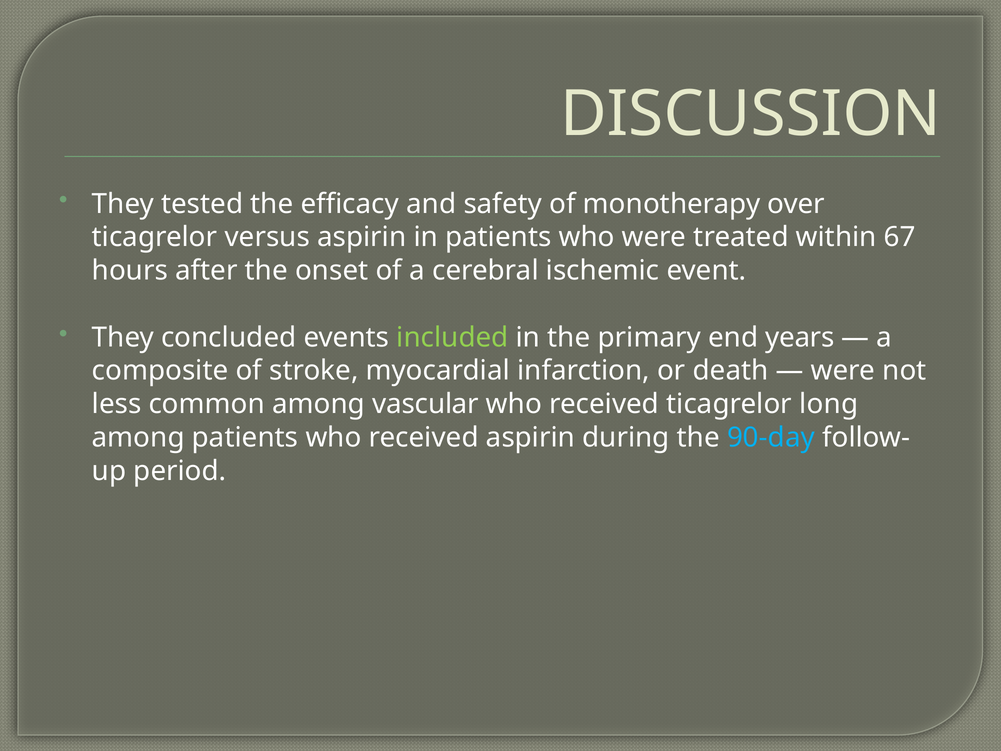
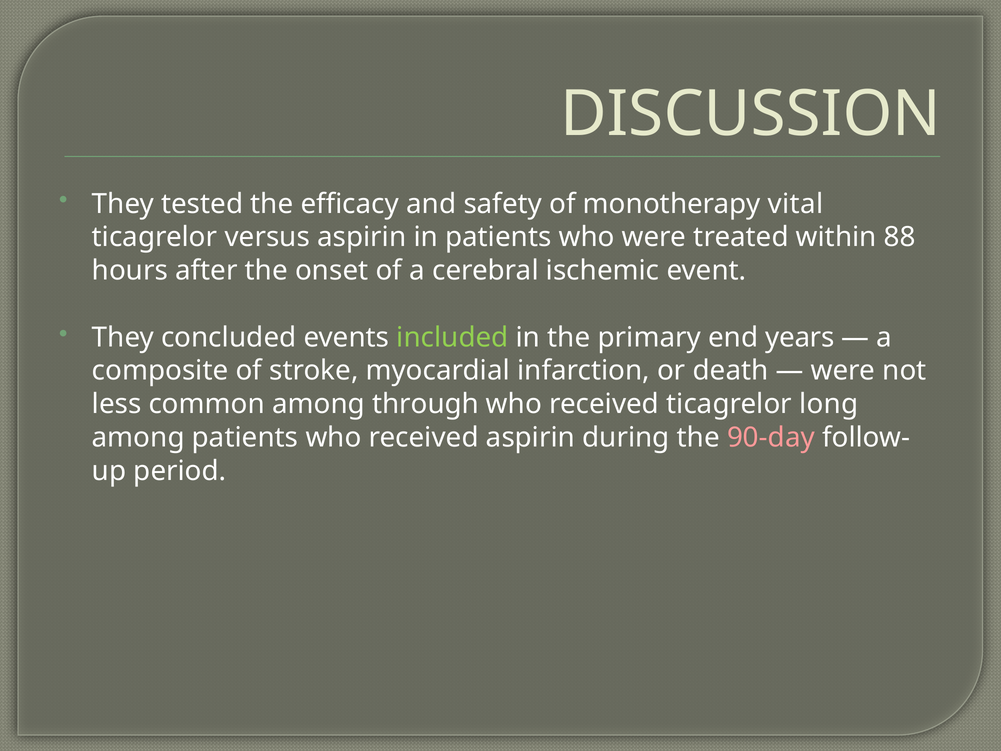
over: over -> vital
67: 67 -> 88
vascular: vascular -> through
90-day colour: light blue -> pink
